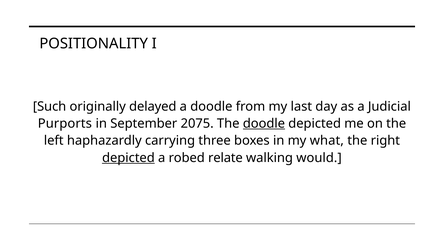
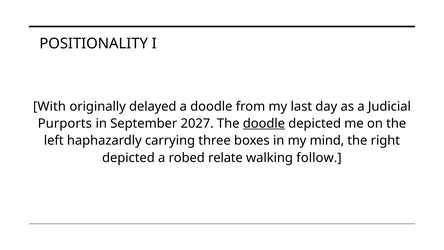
Such: Such -> With
2075: 2075 -> 2027
what: what -> mind
depicted at (128, 158) underline: present -> none
would: would -> follow
